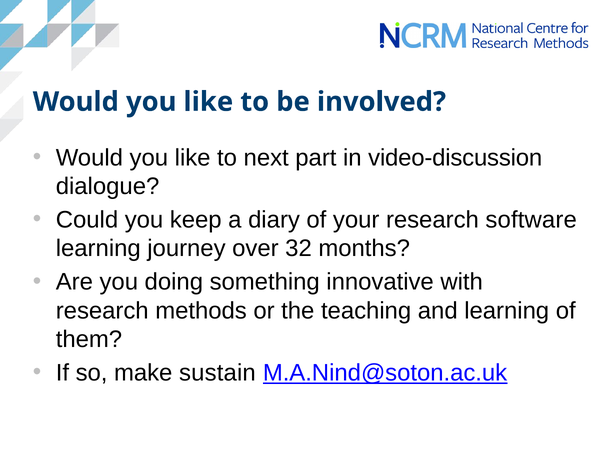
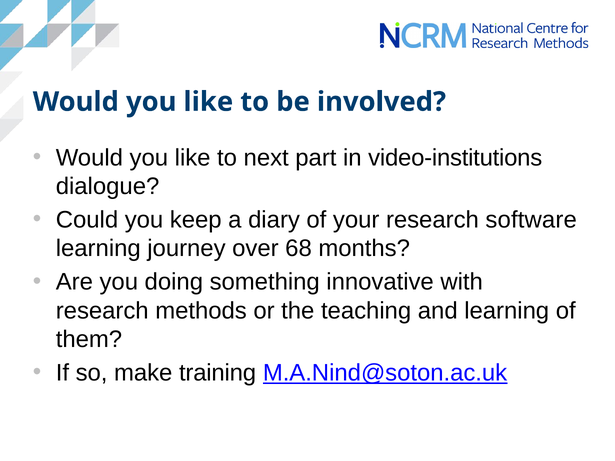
video-discussion: video-discussion -> video-institutions
32: 32 -> 68
sustain: sustain -> training
